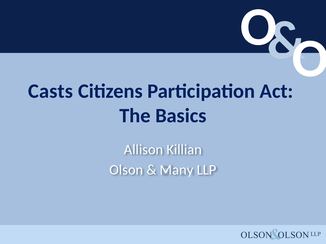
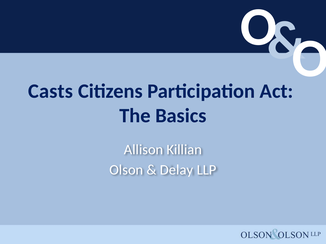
Many: Many -> Delay
